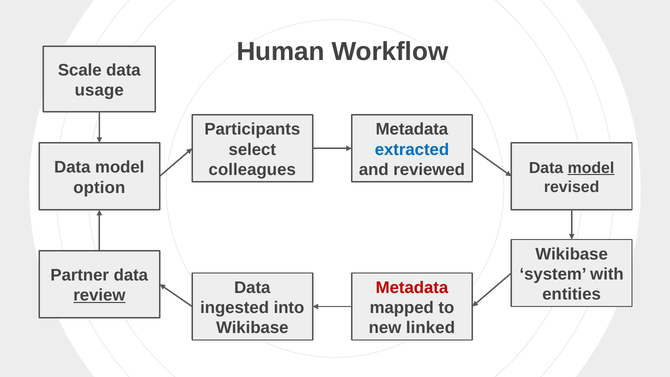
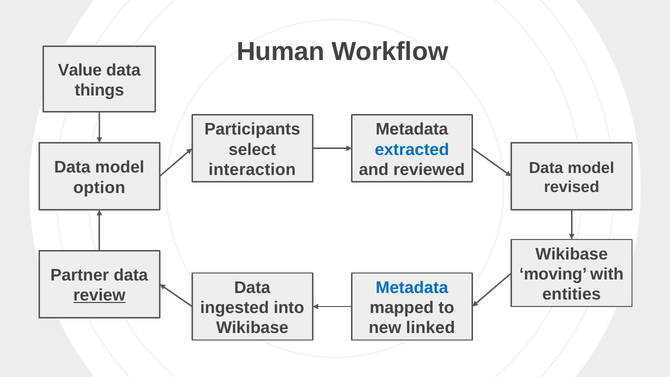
Scale: Scale -> Value
usage: usage -> things
colleagues: colleagues -> interaction
model at (591, 168) underline: present -> none
system: system -> moving
Metadata at (412, 287) colour: red -> blue
